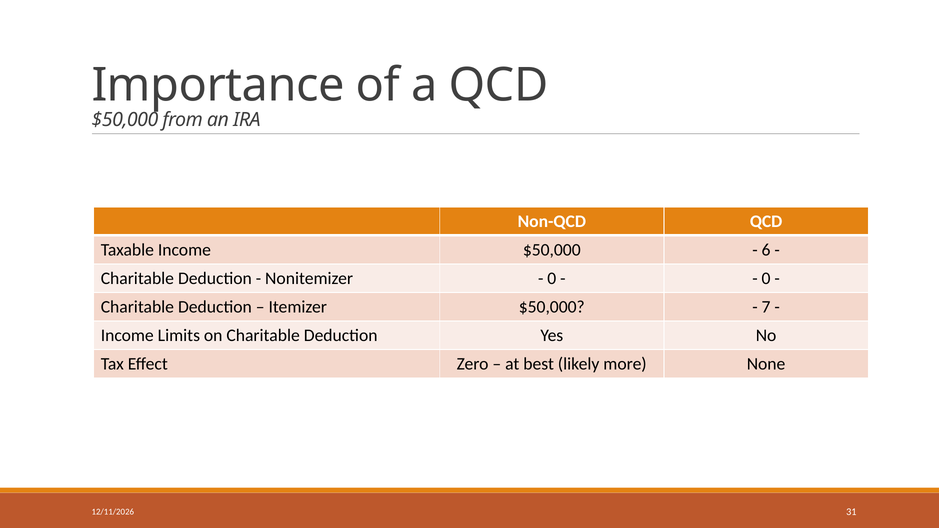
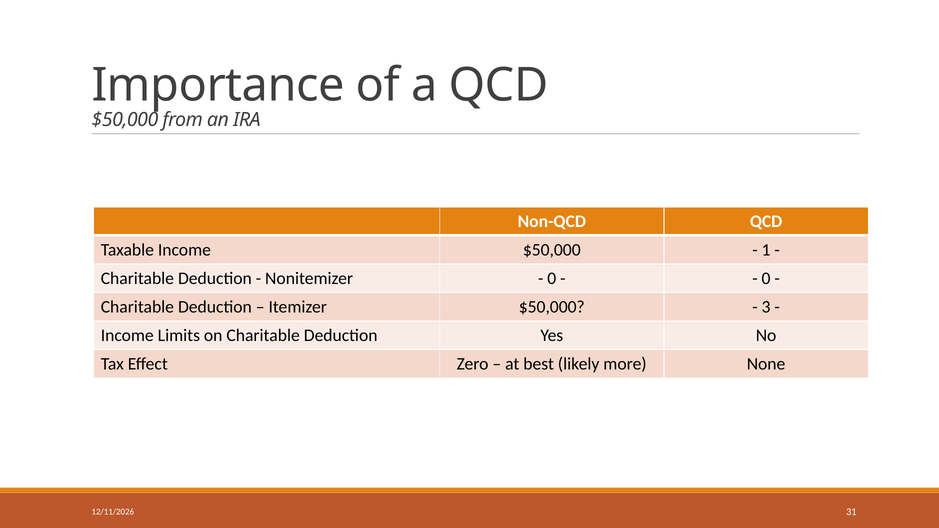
6: 6 -> 1
7: 7 -> 3
